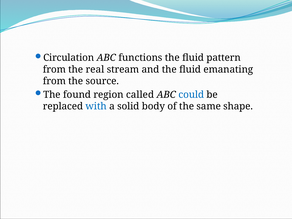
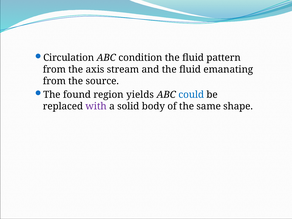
functions: functions -> condition
real: real -> axis
called: called -> yields
with colour: blue -> purple
